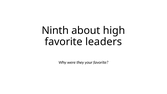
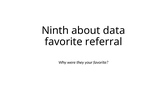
high: high -> data
leaders: leaders -> referral
